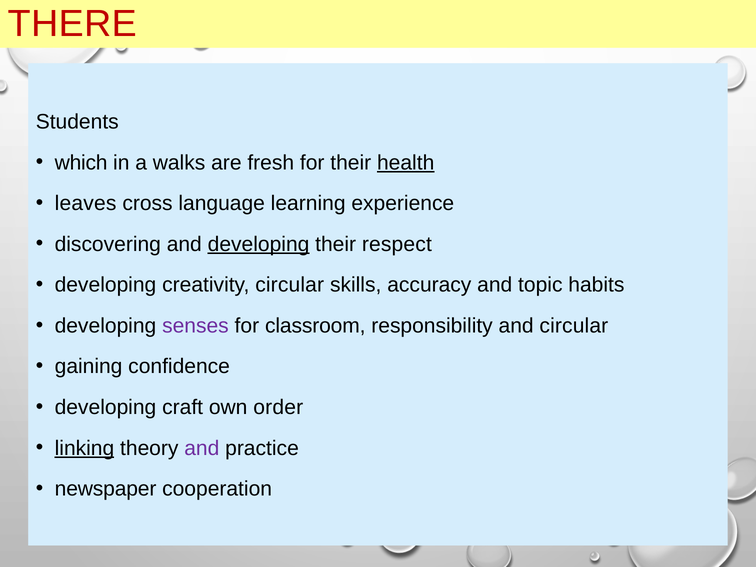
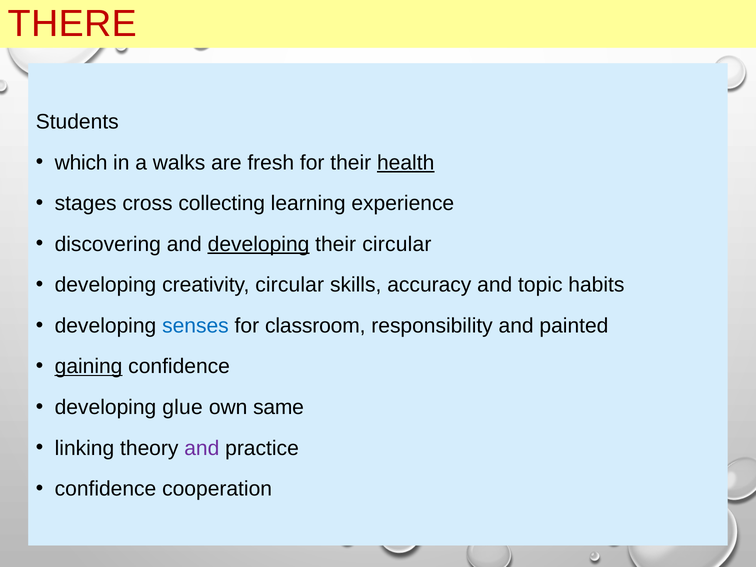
leaves: leaves -> stages
language: language -> collecting
their respect: respect -> circular
senses colour: purple -> blue
and circular: circular -> painted
gaining underline: none -> present
craft: craft -> glue
order: order -> same
linking underline: present -> none
newspaper at (106, 489): newspaper -> confidence
